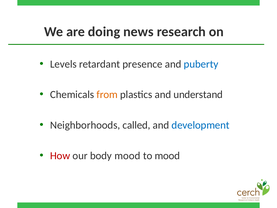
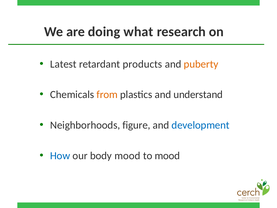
news: news -> what
Levels: Levels -> Latest
presence: presence -> products
puberty colour: blue -> orange
called: called -> figure
How colour: red -> blue
